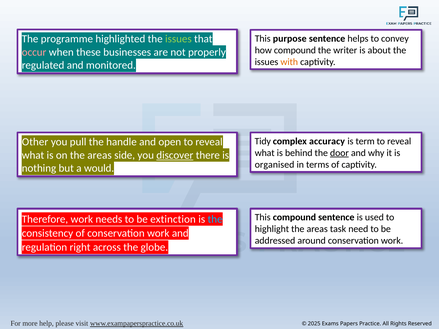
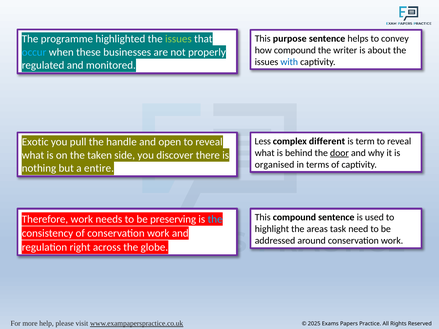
occur colour: pink -> light blue
with colour: orange -> blue
Tidy: Tidy -> Less
accuracy: accuracy -> different
Other: Other -> Exotic
on the areas: areas -> taken
discover underline: present -> none
would: would -> entire
extinction: extinction -> preserving
